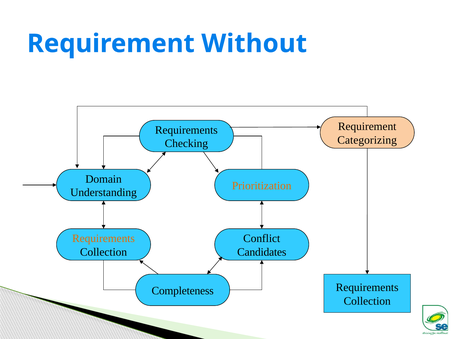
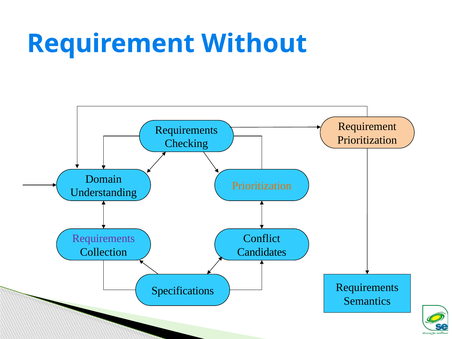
Categorizing at (367, 140): Categorizing -> Prioritization
Requirements at (104, 238) colour: orange -> purple
Completeness: Completeness -> Specifications
Collection at (367, 301): Collection -> Semantics
